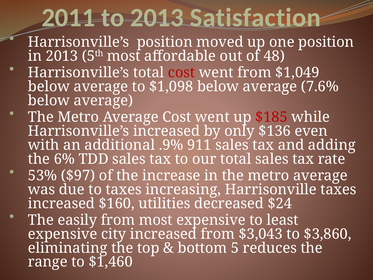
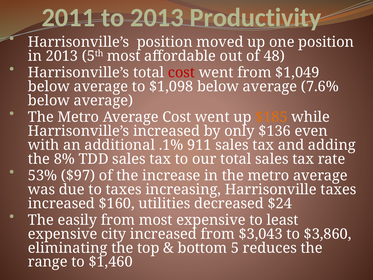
Satisfaction: Satisfaction -> Productivity
$185 colour: red -> orange
.9%: .9% -> .1%
6%: 6% -> 8%
